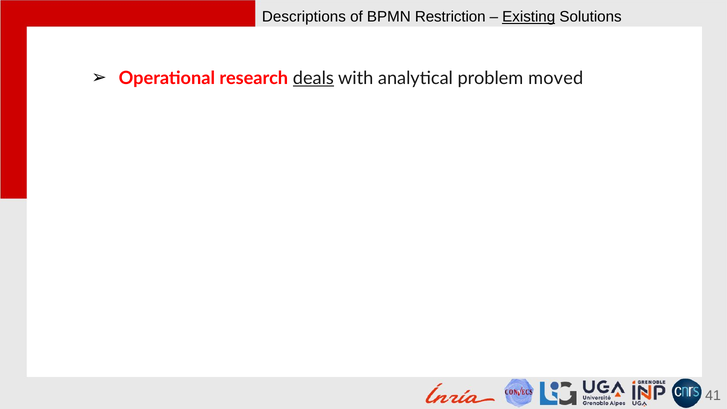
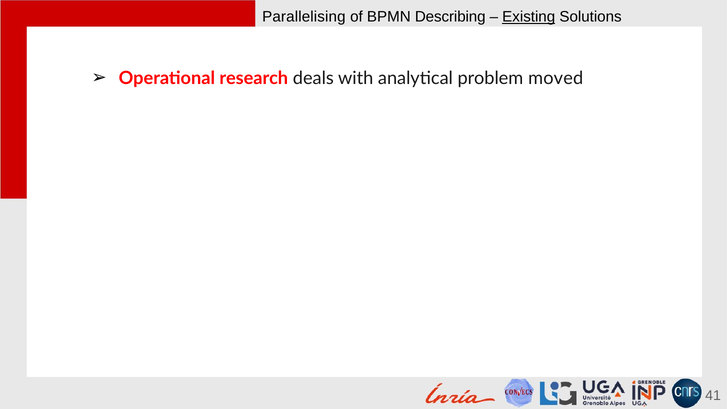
Descriptions: Descriptions -> Parallelising
Restriction: Restriction -> Describing
deals underline: present -> none
